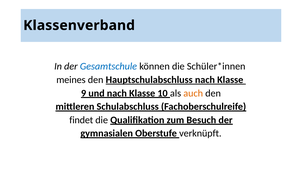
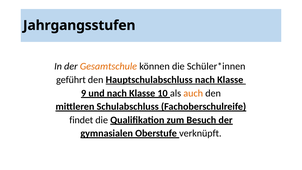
Klassenverband: Klassenverband -> Jahrgangsstufen
Gesamtschule colour: blue -> orange
meines: meines -> geführt
